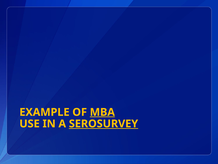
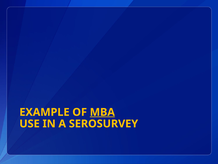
SEROSURVEY underline: present -> none
